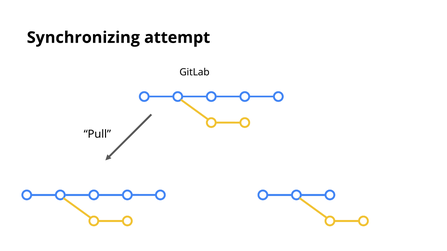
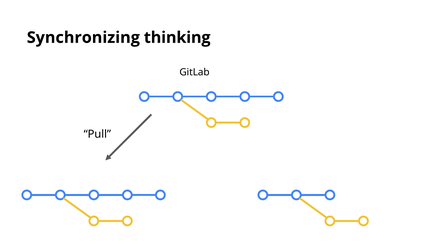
attempt: attempt -> thinking
